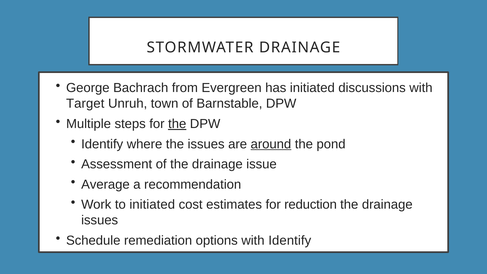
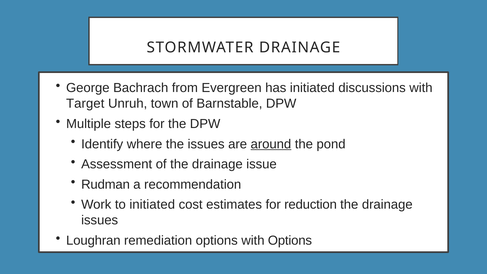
the at (177, 124) underline: present -> none
Average: Average -> Rudman
Schedule: Schedule -> Loughran
with Identify: Identify -> Options
